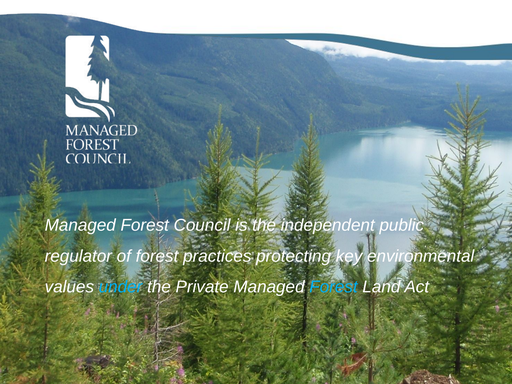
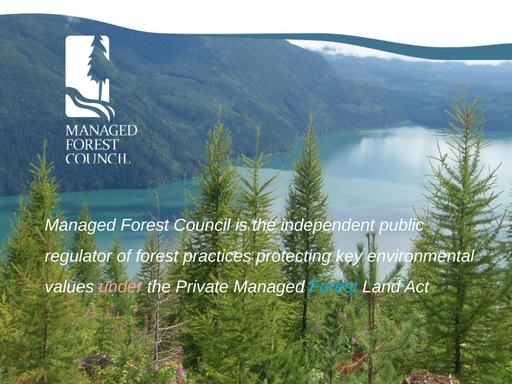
under colour: light blue -> pink
